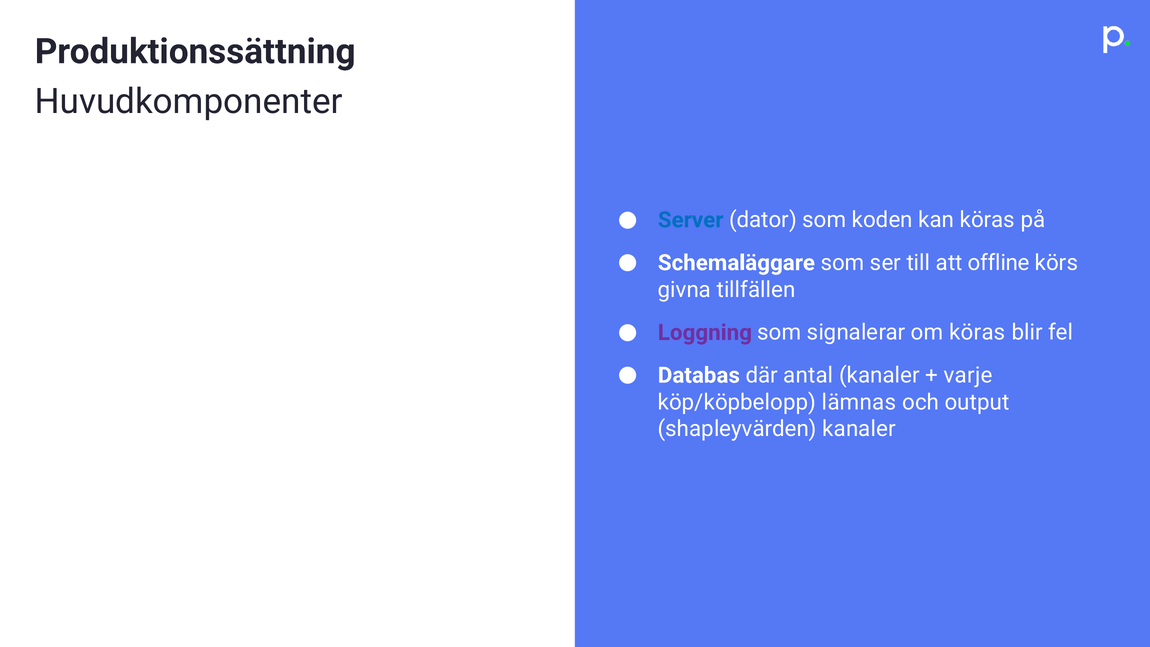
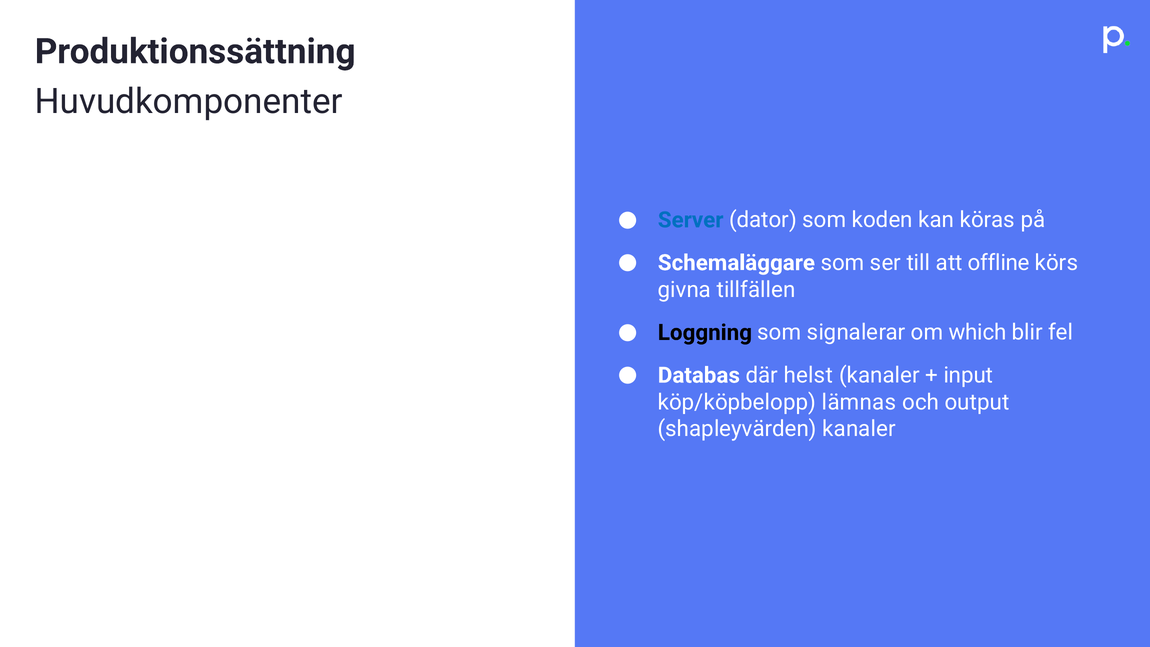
Loggning colour: purple -> black
om köras: köras -> which
antal: antal -> helst
varje: varje -> input
